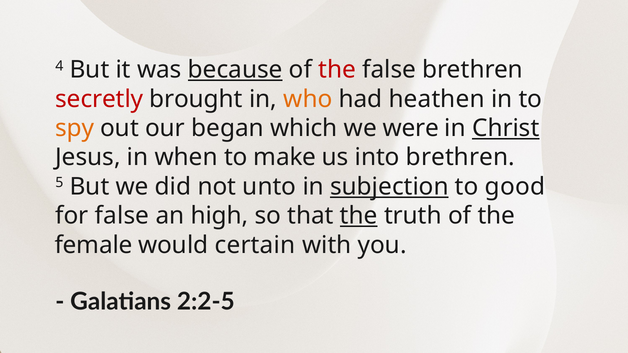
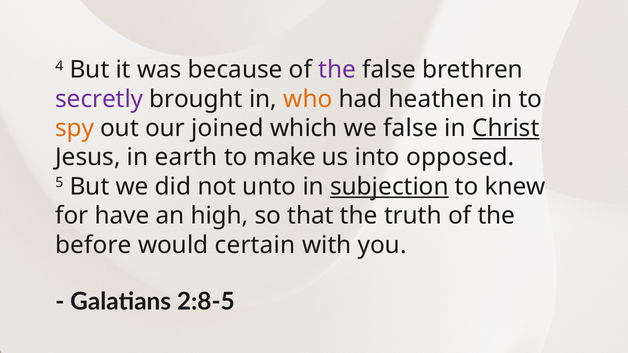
because underline: present -> none
the at (337, 70) colour: red -> purple
secretly colour: red -> purple
began: began -> joined
we were: were -> false
when: when -> earth
into brethren: brethren -> opposed
good: good -> knew
for false: false -> have
the at (359, 216) underline: present -> none
female: female -> before
2:2-5: 2:2-5 -> 2:8-5
